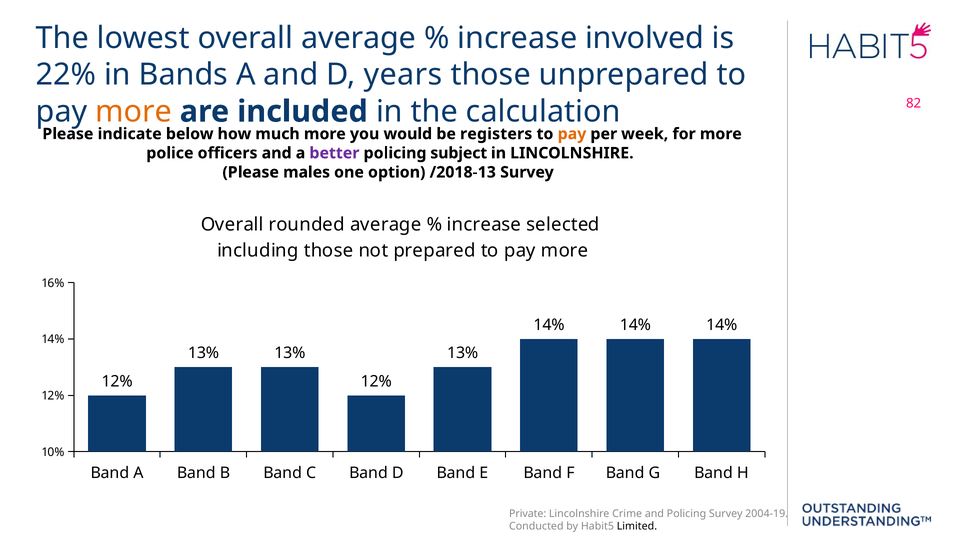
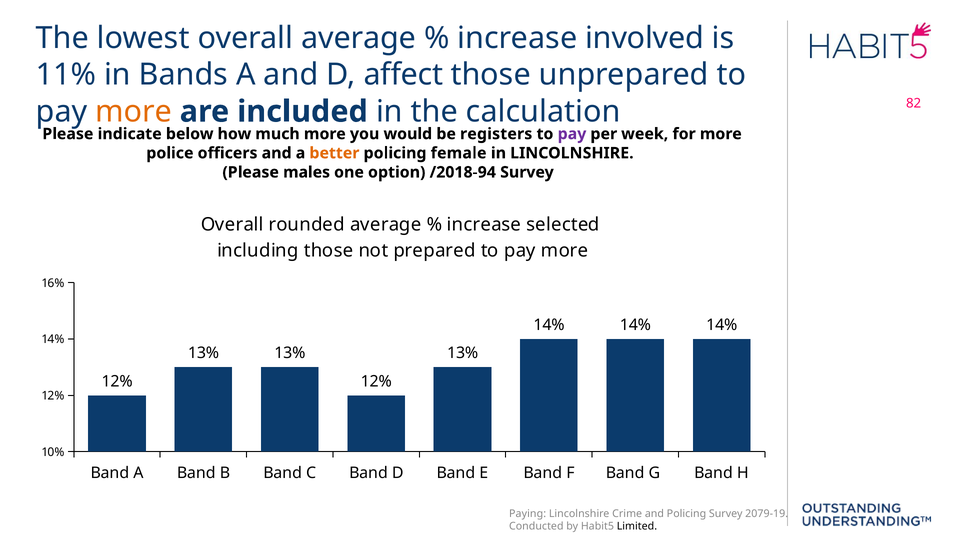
22%: 22% -> 11%
years: years -> affect
pay at (572, 134) colour: orange -> purple
better colour: purple -> orange
subject: subject -> female
/2018-13: /2018-13 -> /2018-94
Private: Private -> Paying
2004-19: 2004-19 -> 2079-19
